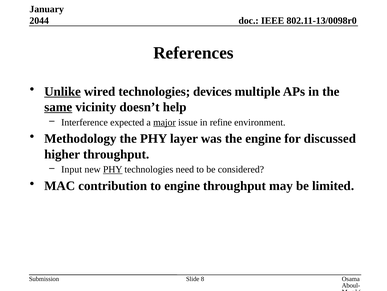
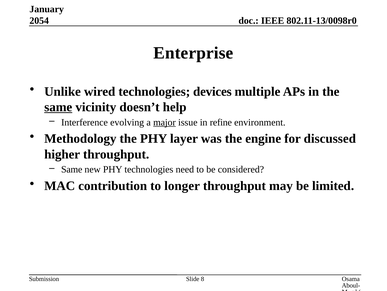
2044: 2044 -> 2054
References: References -> Enterprise
Unlike underline: present -> none
expected: expected -> evolving
Input at (72, 169): Input -> Same
PHY at (113, 169) underline: present -> none
to engine: engine -> longer
